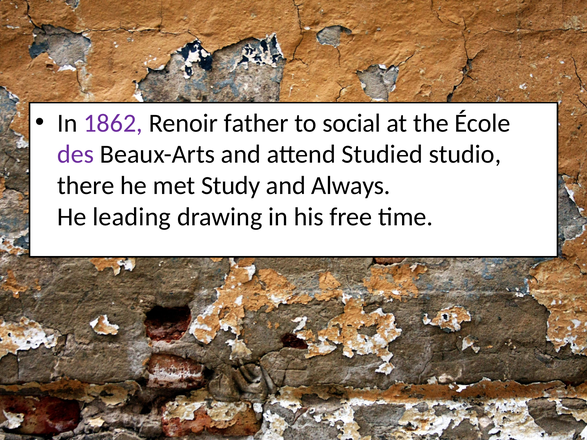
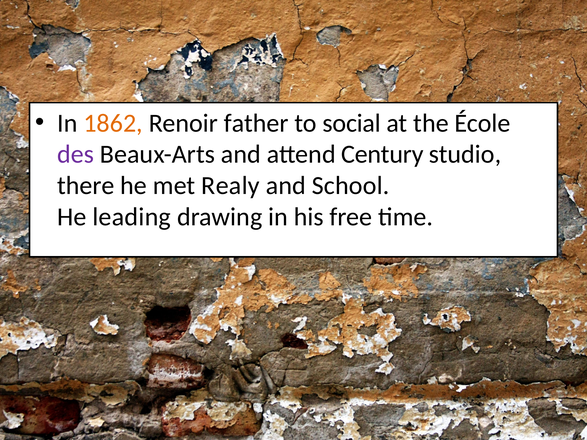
1862 colour: purple -> orange
Studied: Studied -> Century
Study: Study -> Realy
Always: Always -> School
